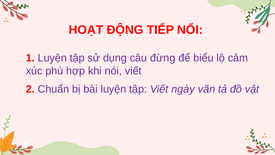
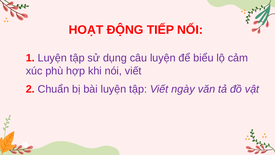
câu đừng: đừng -> luyện
